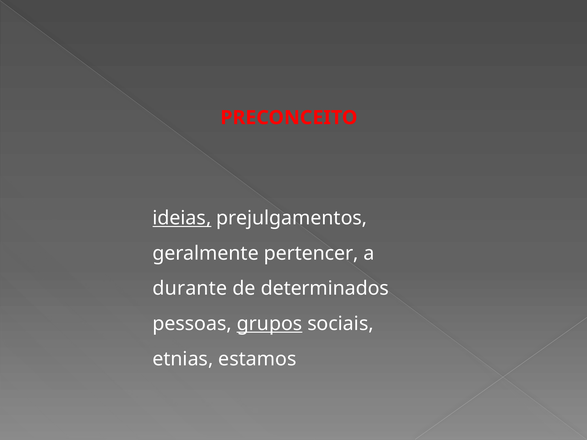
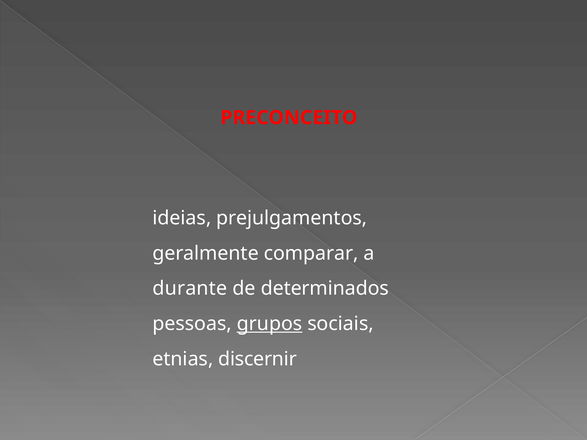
ideias underline: present -> none
pertencer: pertencer -> comparar
estamos: estamos -> discernir
